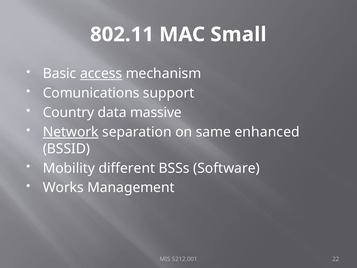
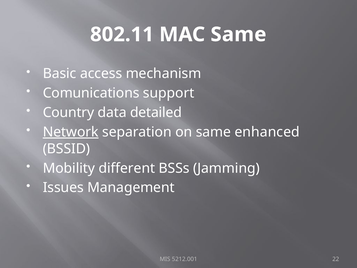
MAC Small: Small -> Same
access underline: present -> none
massive: massive -> detailed
Software: Software -> Jamming
Works: Works -> Issues
